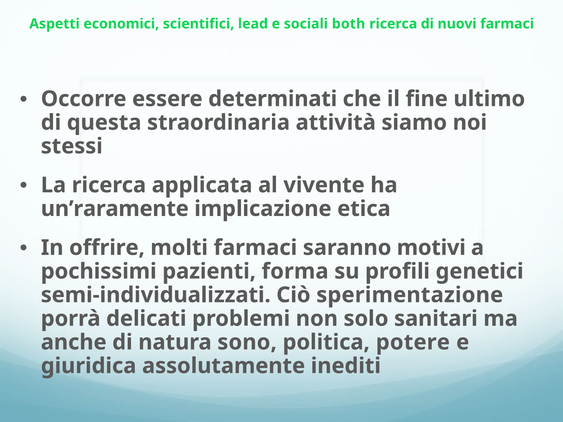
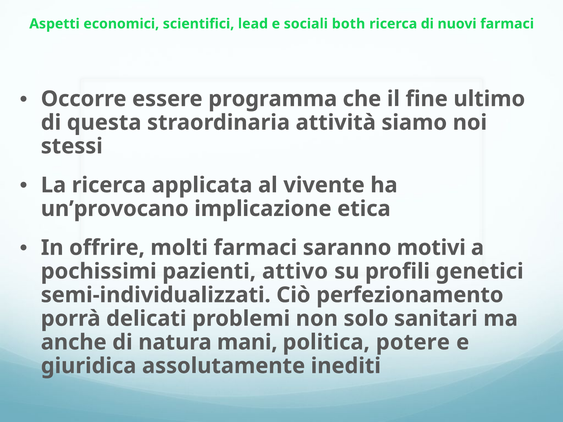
determinati: determinati -> programma
un’raramente: un’raramente -> un’provocano
forma: forma -> attivo
sperimentazione: sperimentazione -> perfezionamento
sono: sono -> mani
